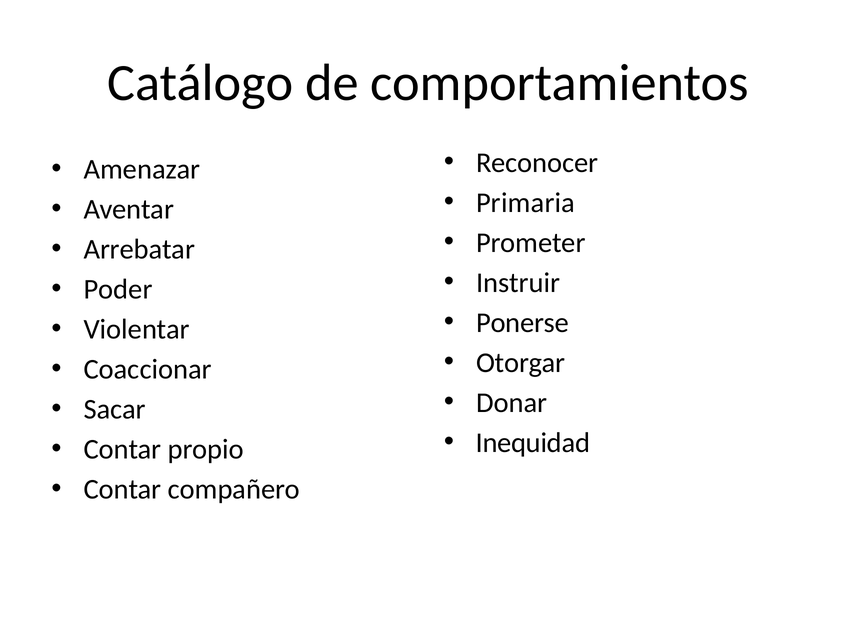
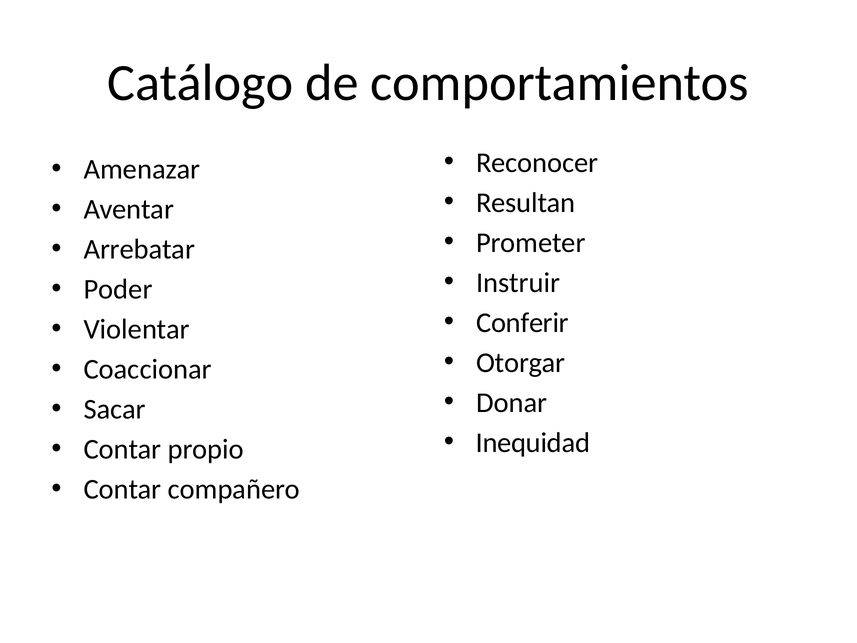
Primaria: Primaria -> Resultan
Ponerse: Ponerse -> Conferir
